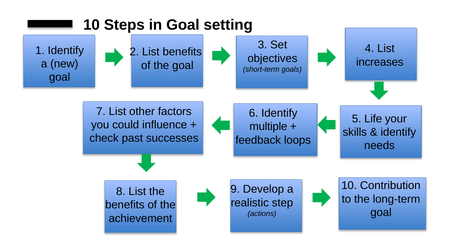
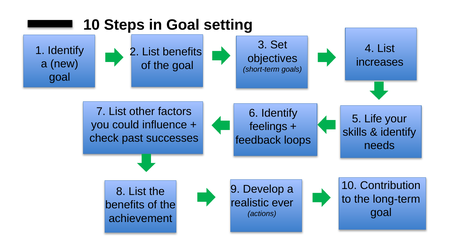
multiple: multiple -> feelings
step: step -> ever
